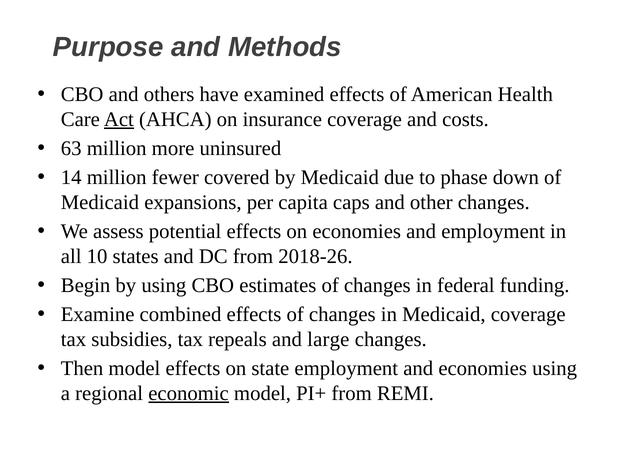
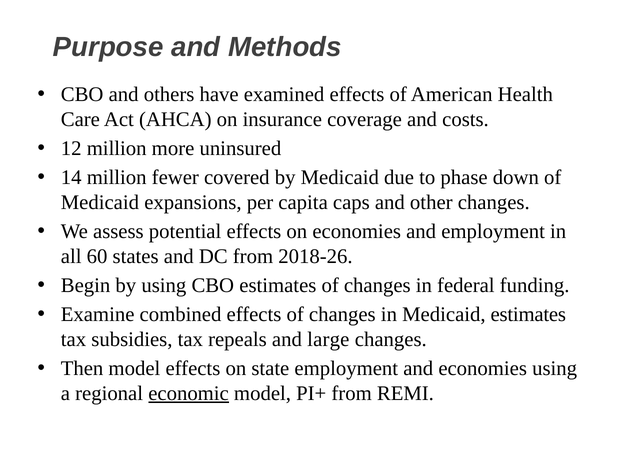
Act underline: present -> none
63: 63 -> 12
10: 10 -> 60
Medicaid coverage: coverage -> estimates
